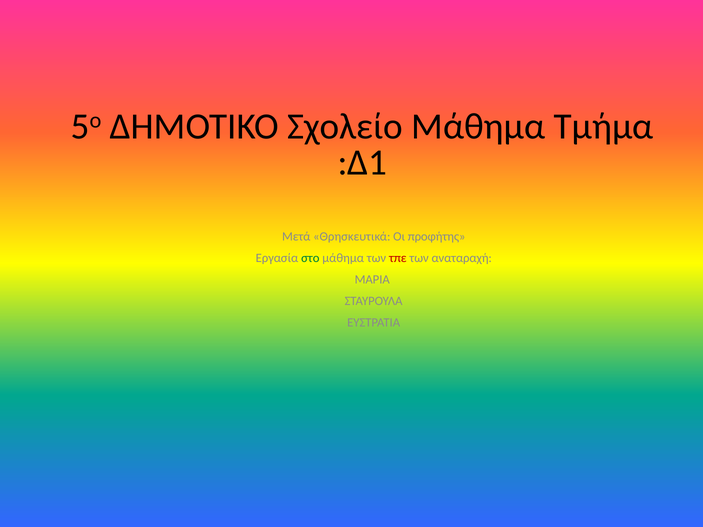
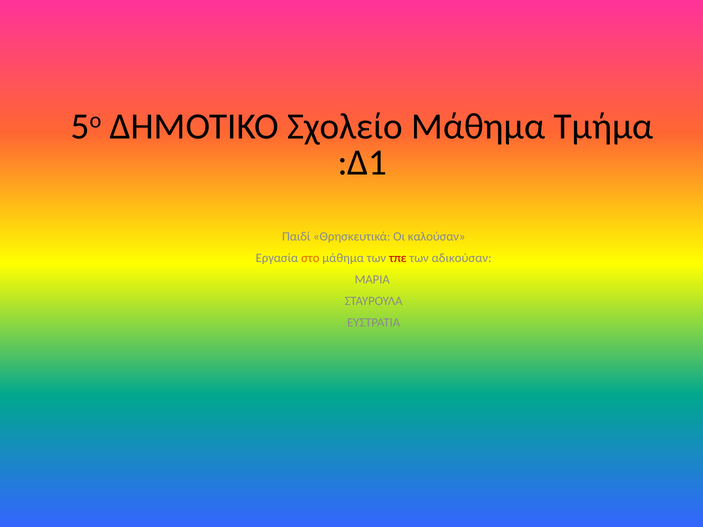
Μετά: Μετά -> Παιδί
προφήτης: προφήτης -> καλούσαν
στο colour: green -> orange
αναταραχή: αναταραχή -> αδικούσαν
